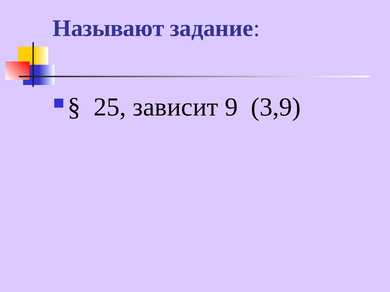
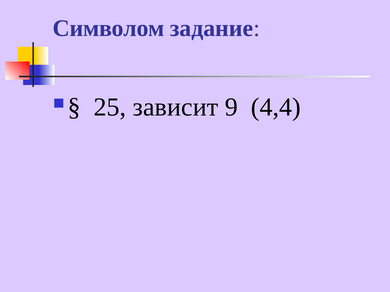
Называют: Называют -> Символом
3,9: 3,9 -> 4,4
